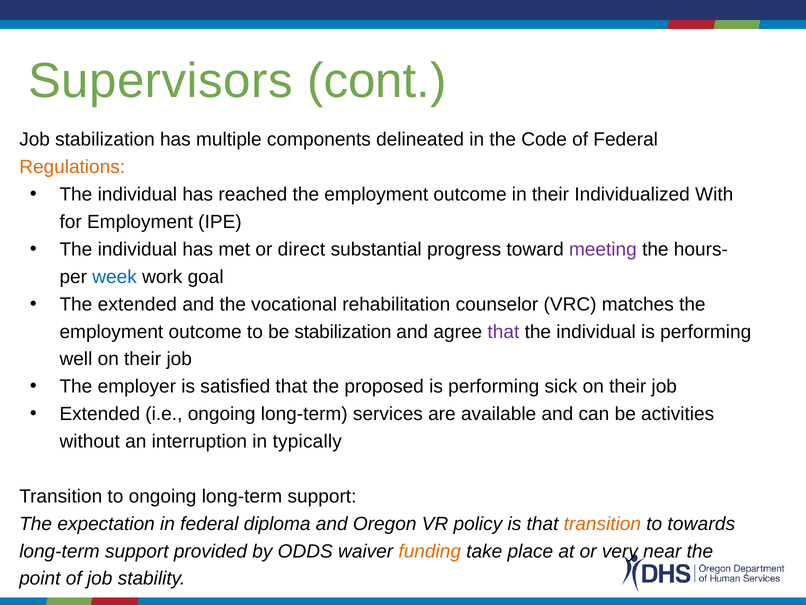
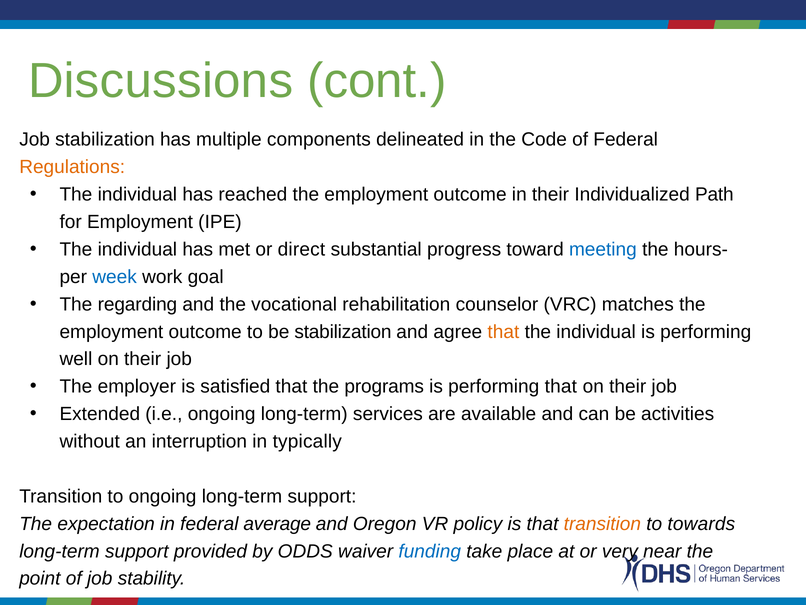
Supervisors: Supervisors -> Discussions
With: With -> Path
meeting colour: purple -> blue
The extended: extended -> regarding
that at (503, 331) colour: purple -> orange
proposed: proposed -> programs
performing sick: sick -> that
diploma: diploma -> average
funding colour: orange -> blue
